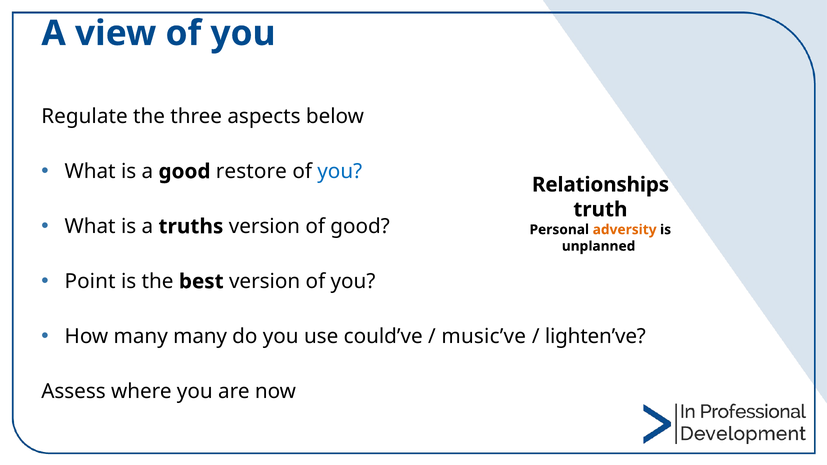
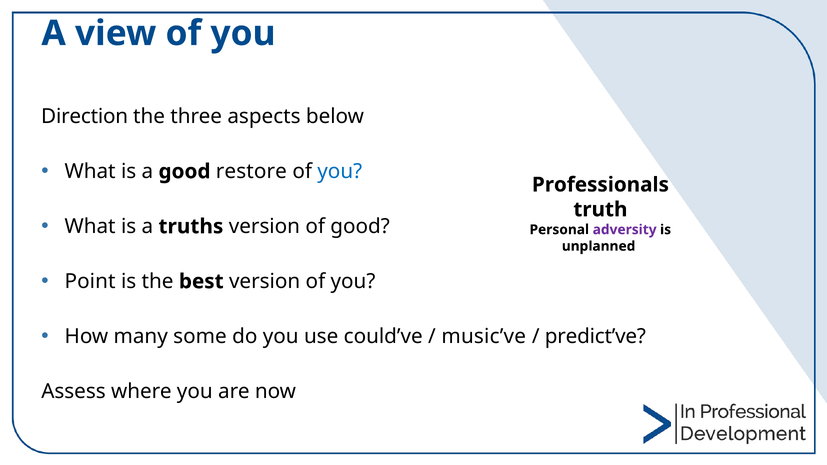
Regulate: Regulate -> Direction
Relationships: Relationships -> Professionals
adversity colour: orange -> purple
many many: many -> some
lighten’ve: lighten’ve -> predict’ve
